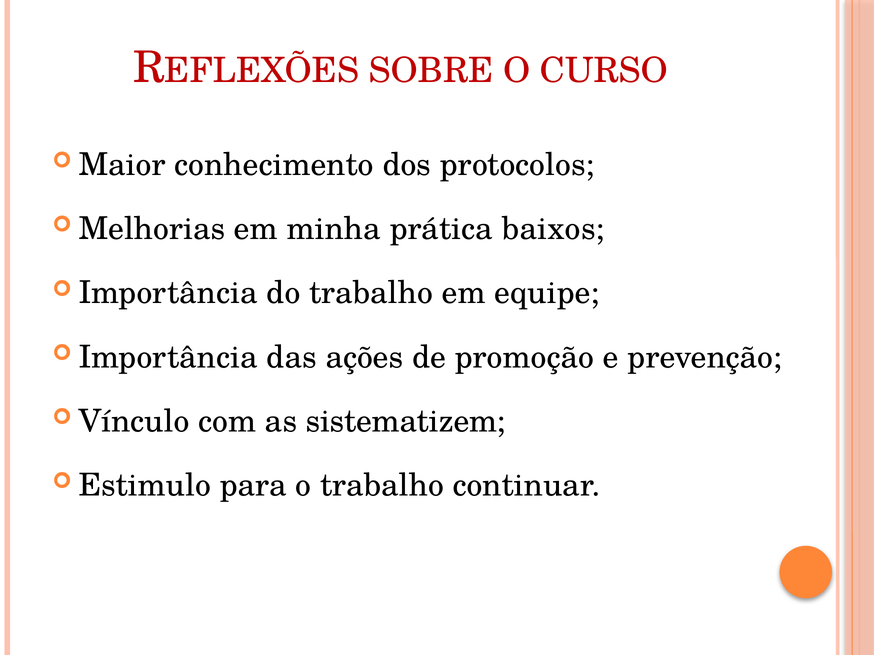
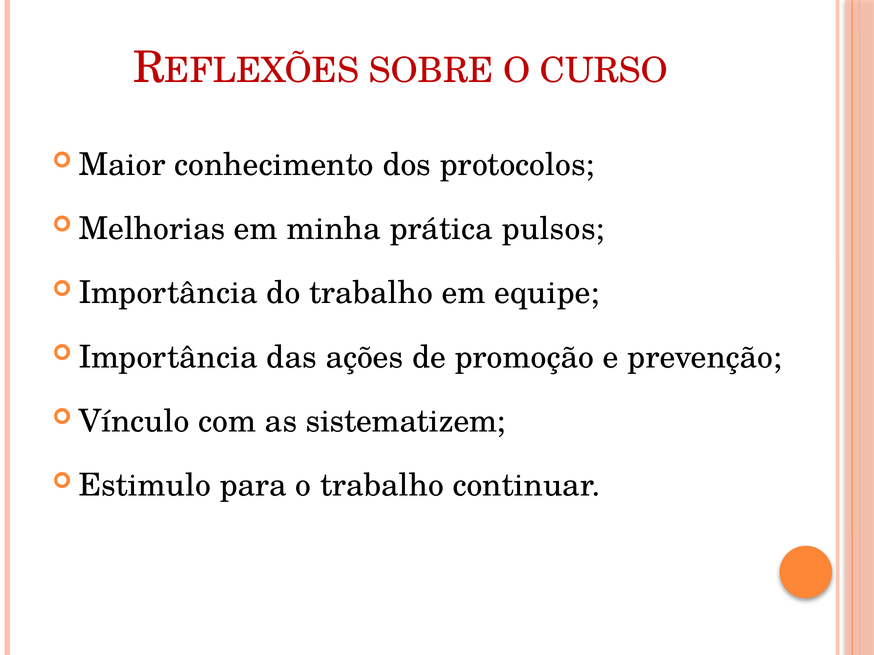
baixos: baixos -> pulsos
